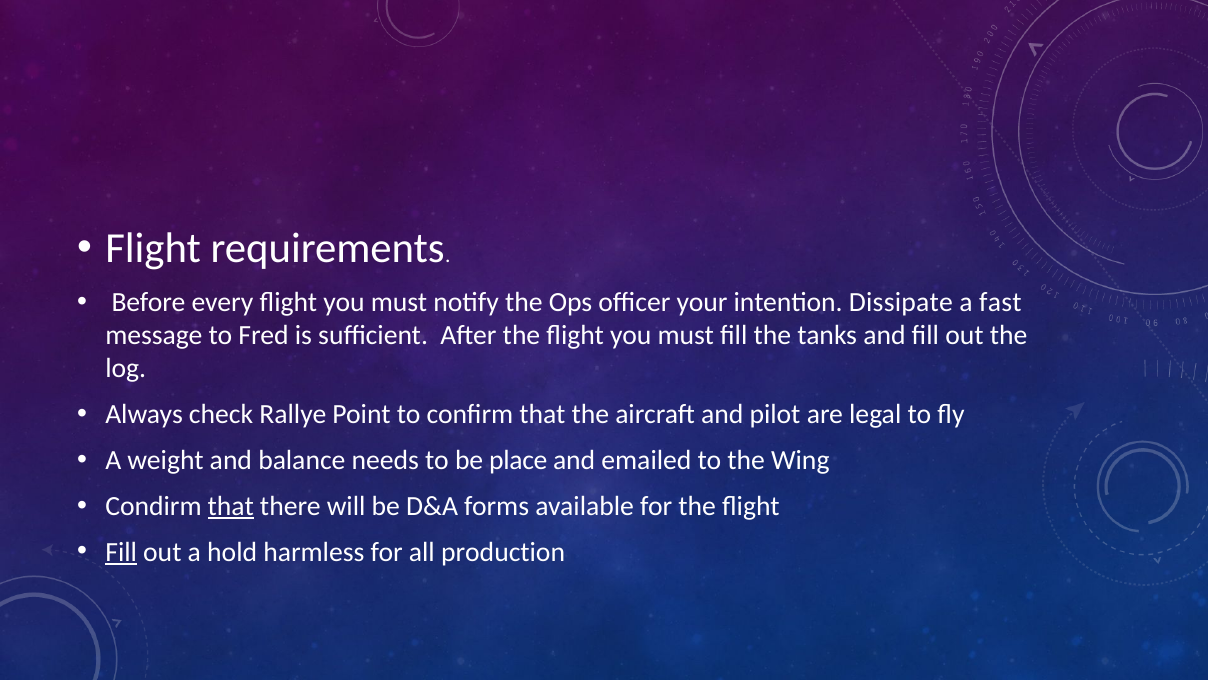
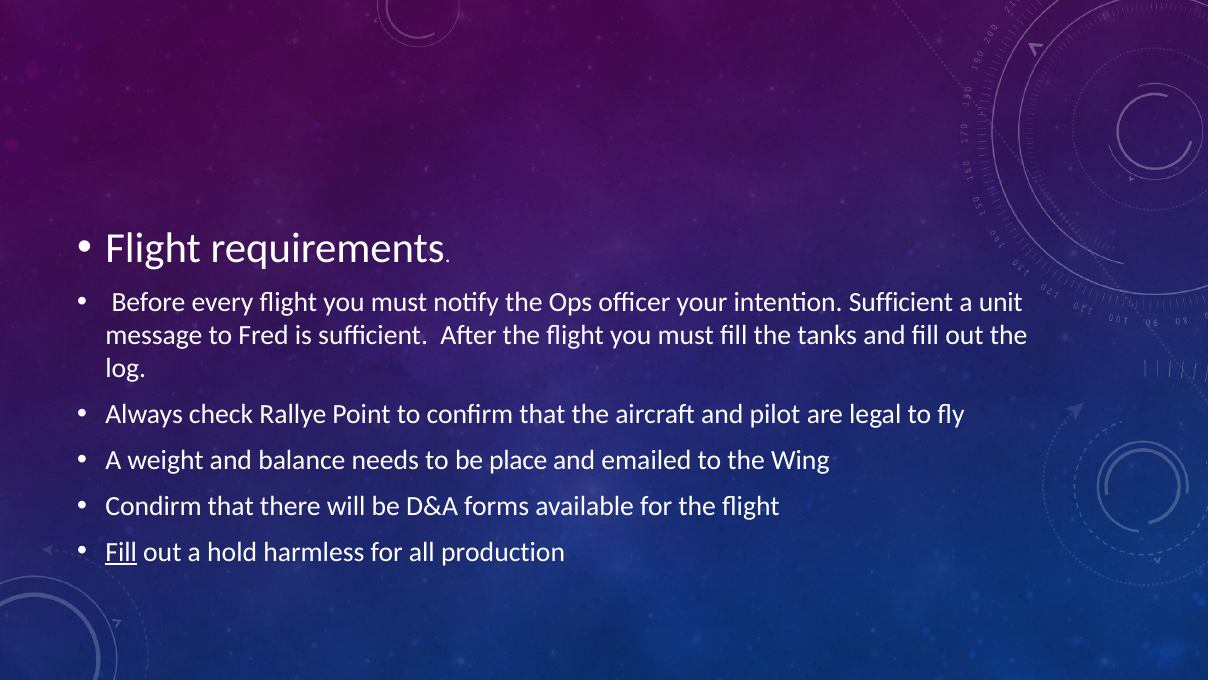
intention Dissipate: Dissipate -> Sufficient
fast: fast -> unit
that at (231, 506) underline: present -> none
